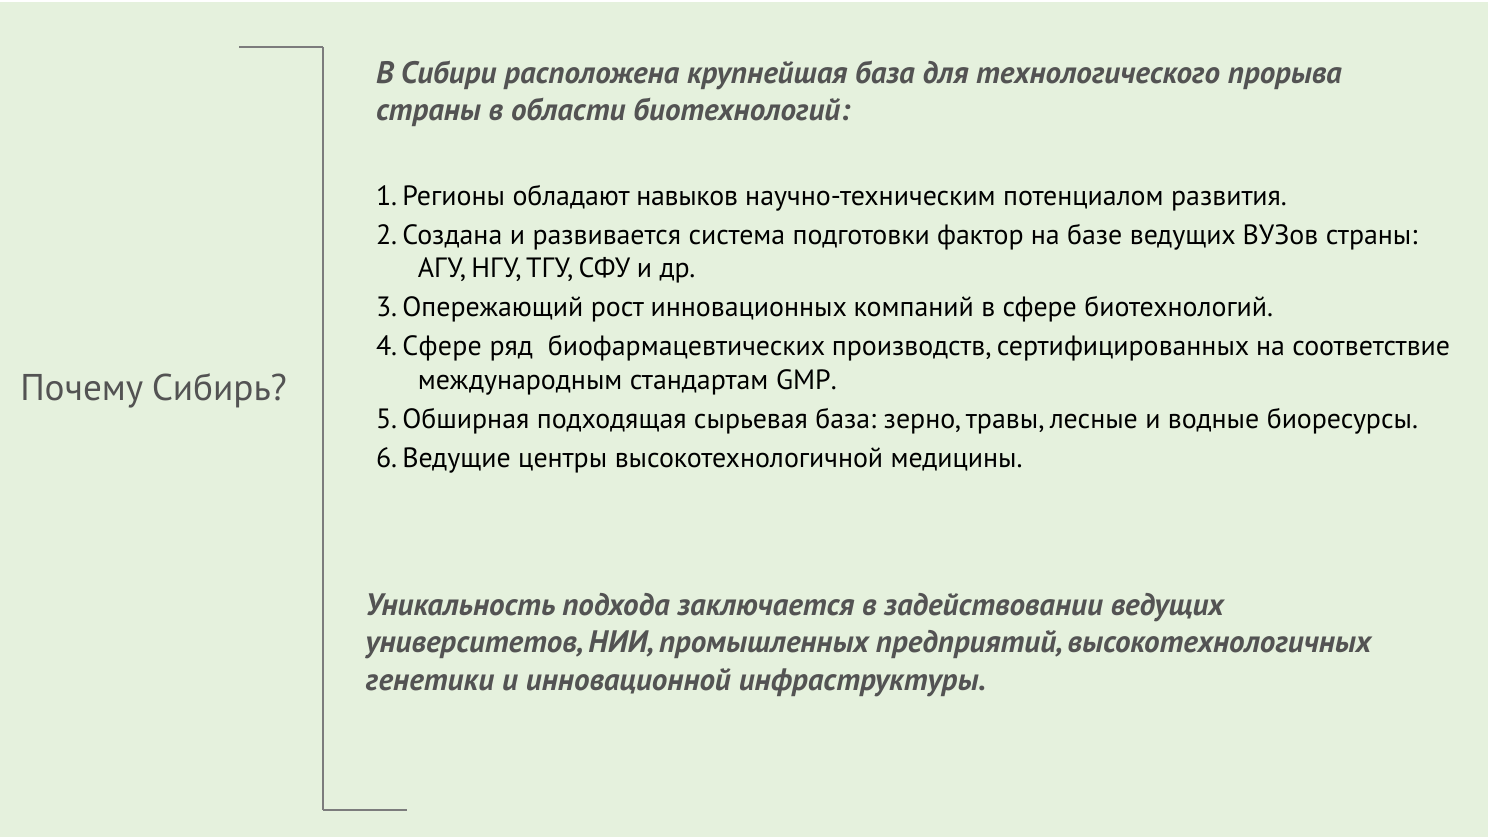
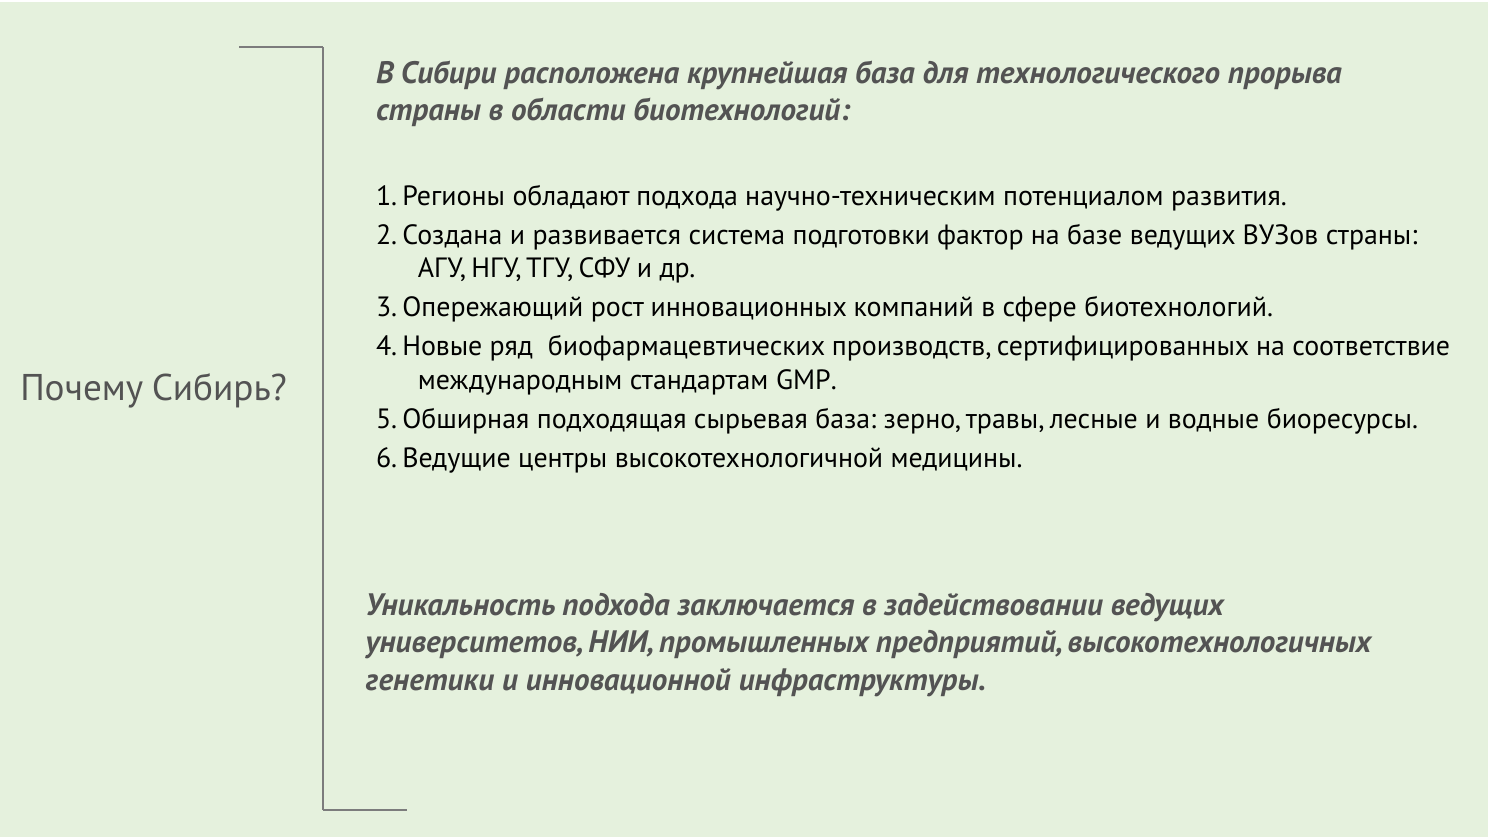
обладают навыков: навыков -> подхода
4 Сфере: Сфере -> Новые
